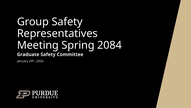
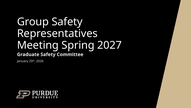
2084: 2084 -> 2027
